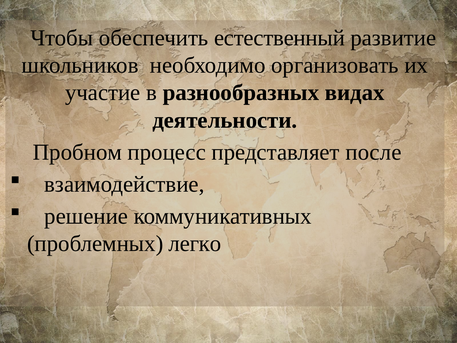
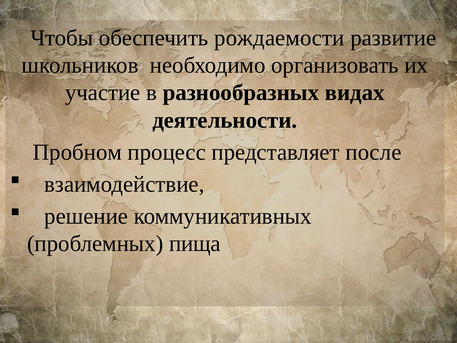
естественный: естественный -> рождаемости
легко: легко -> пища
